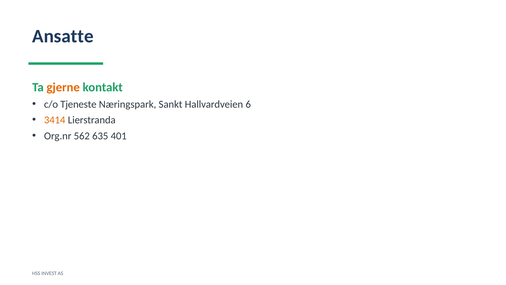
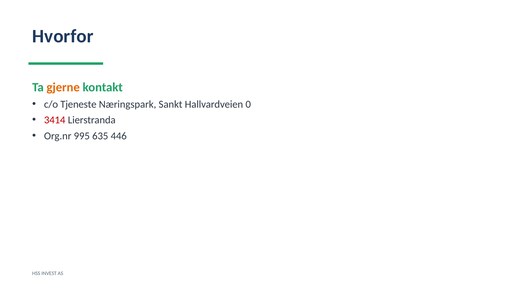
Ansatte: Ansatte -> Hvorfor
6: 6 -> 0
3414 colour: orange -> red
562: 562 -> 995
401: 401 -> 446
